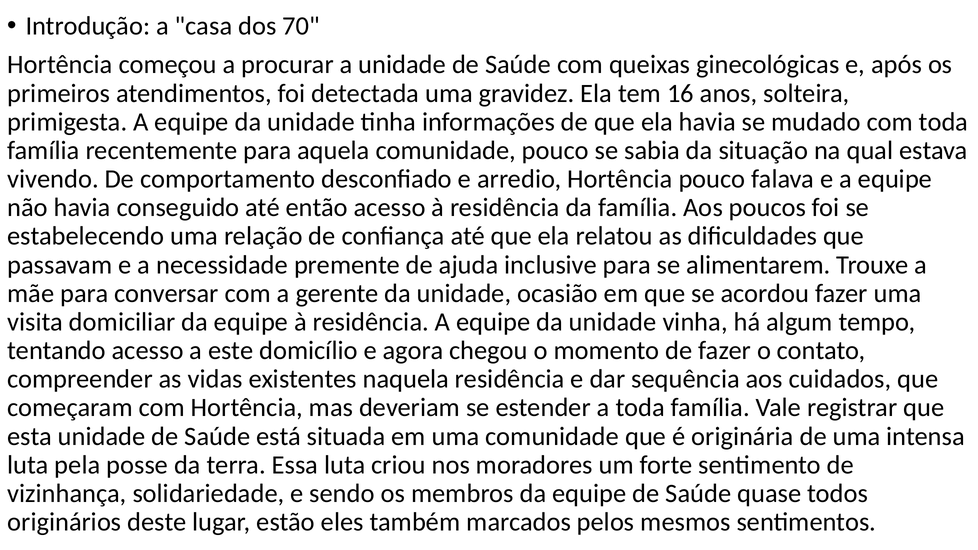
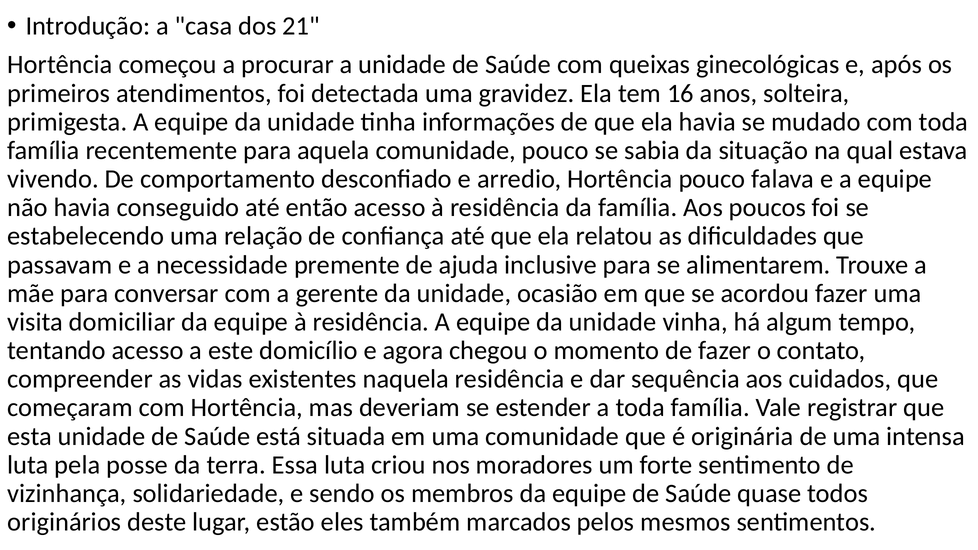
70: 70 -> 21
